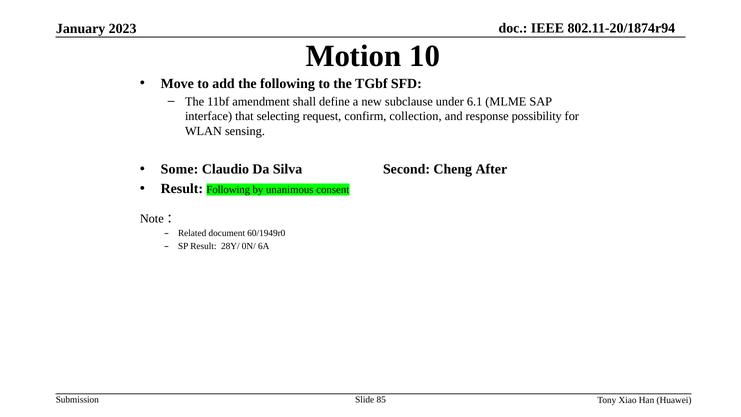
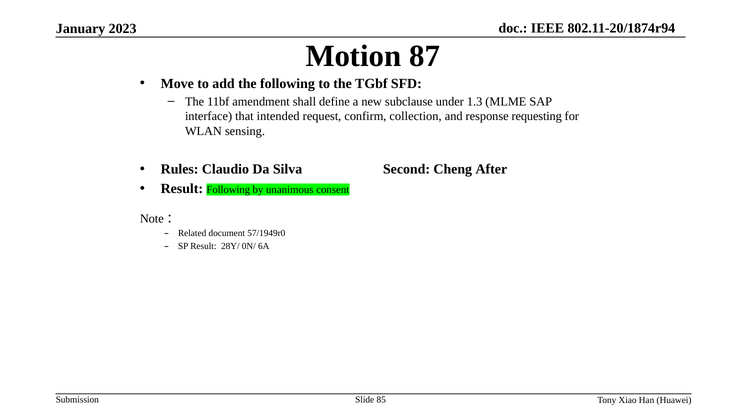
10: 10 -> 87
6.1: 6.1 -> 1.3
selecting: selecting -> intended
possibility: possibility -> requesting
Some: Some -> Rules
60/1949r0: 60/1949r0 -> 57/1949r0
